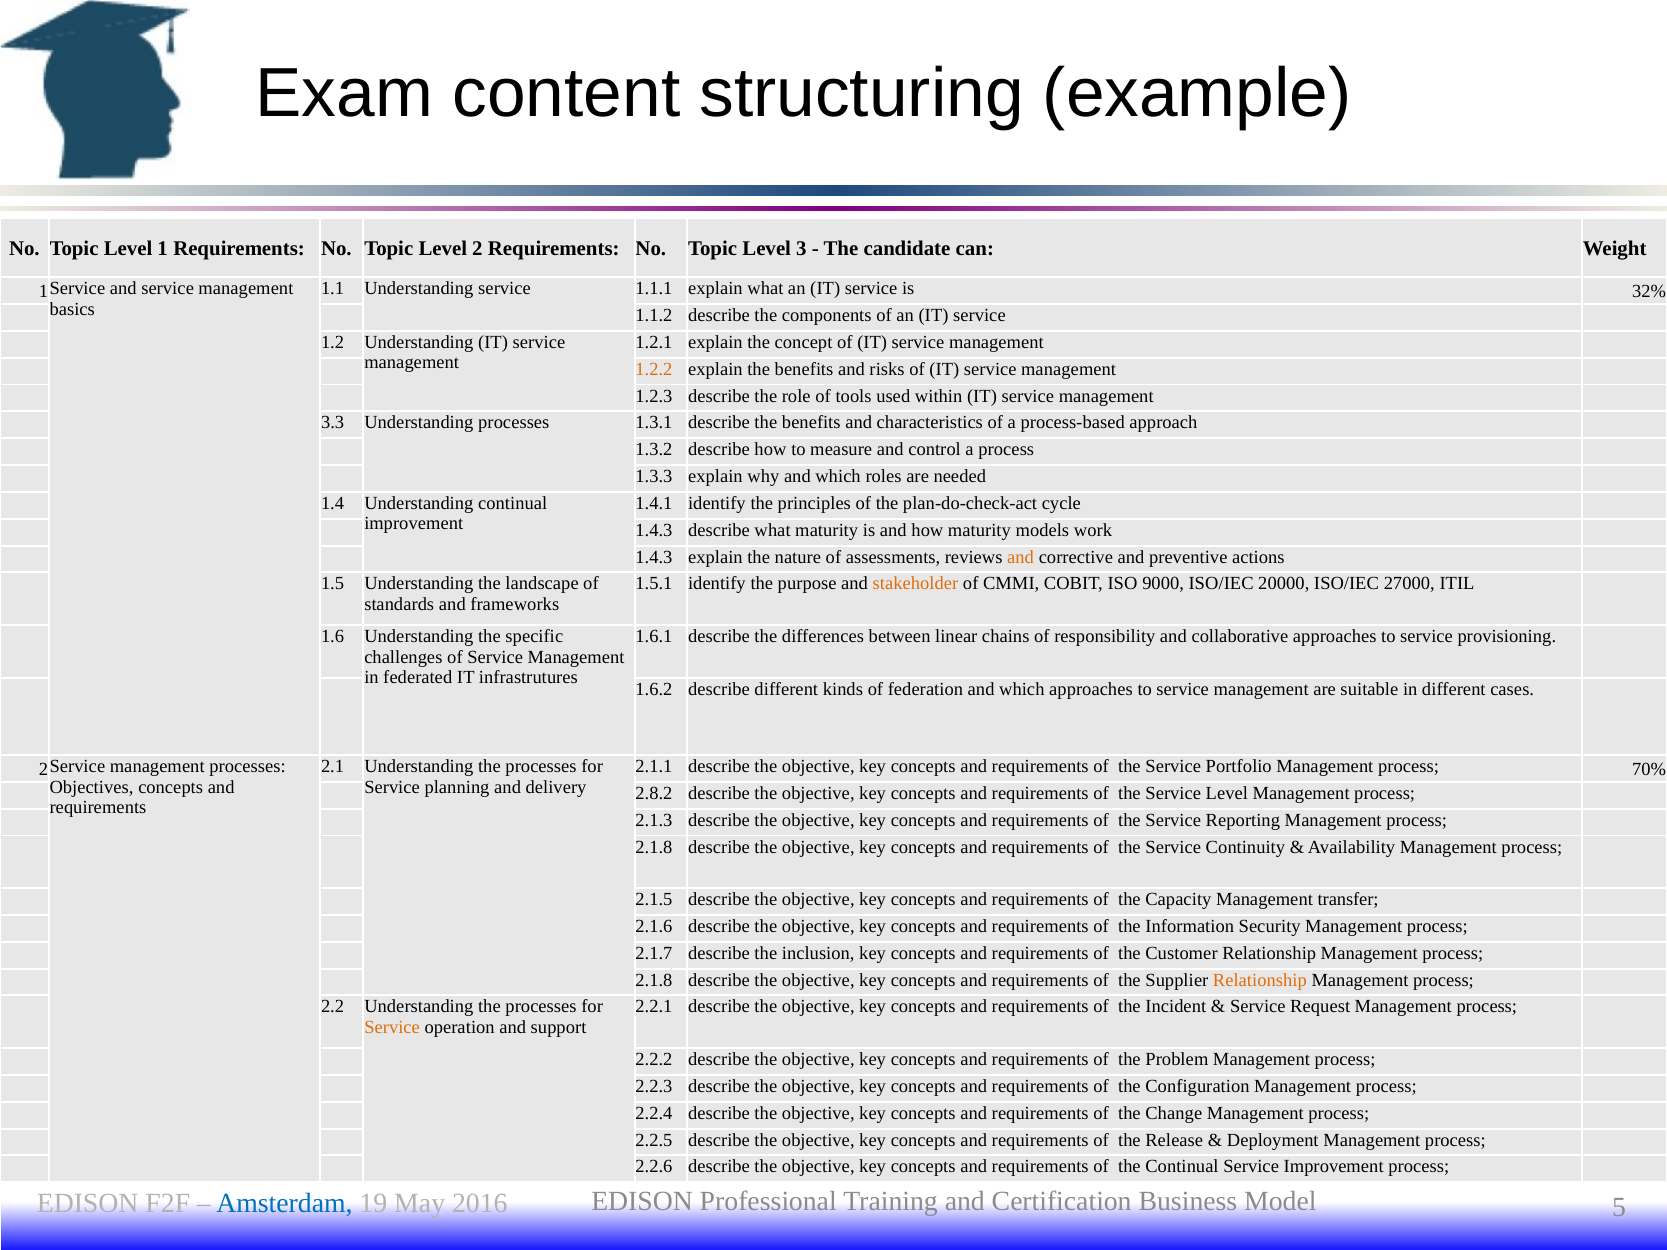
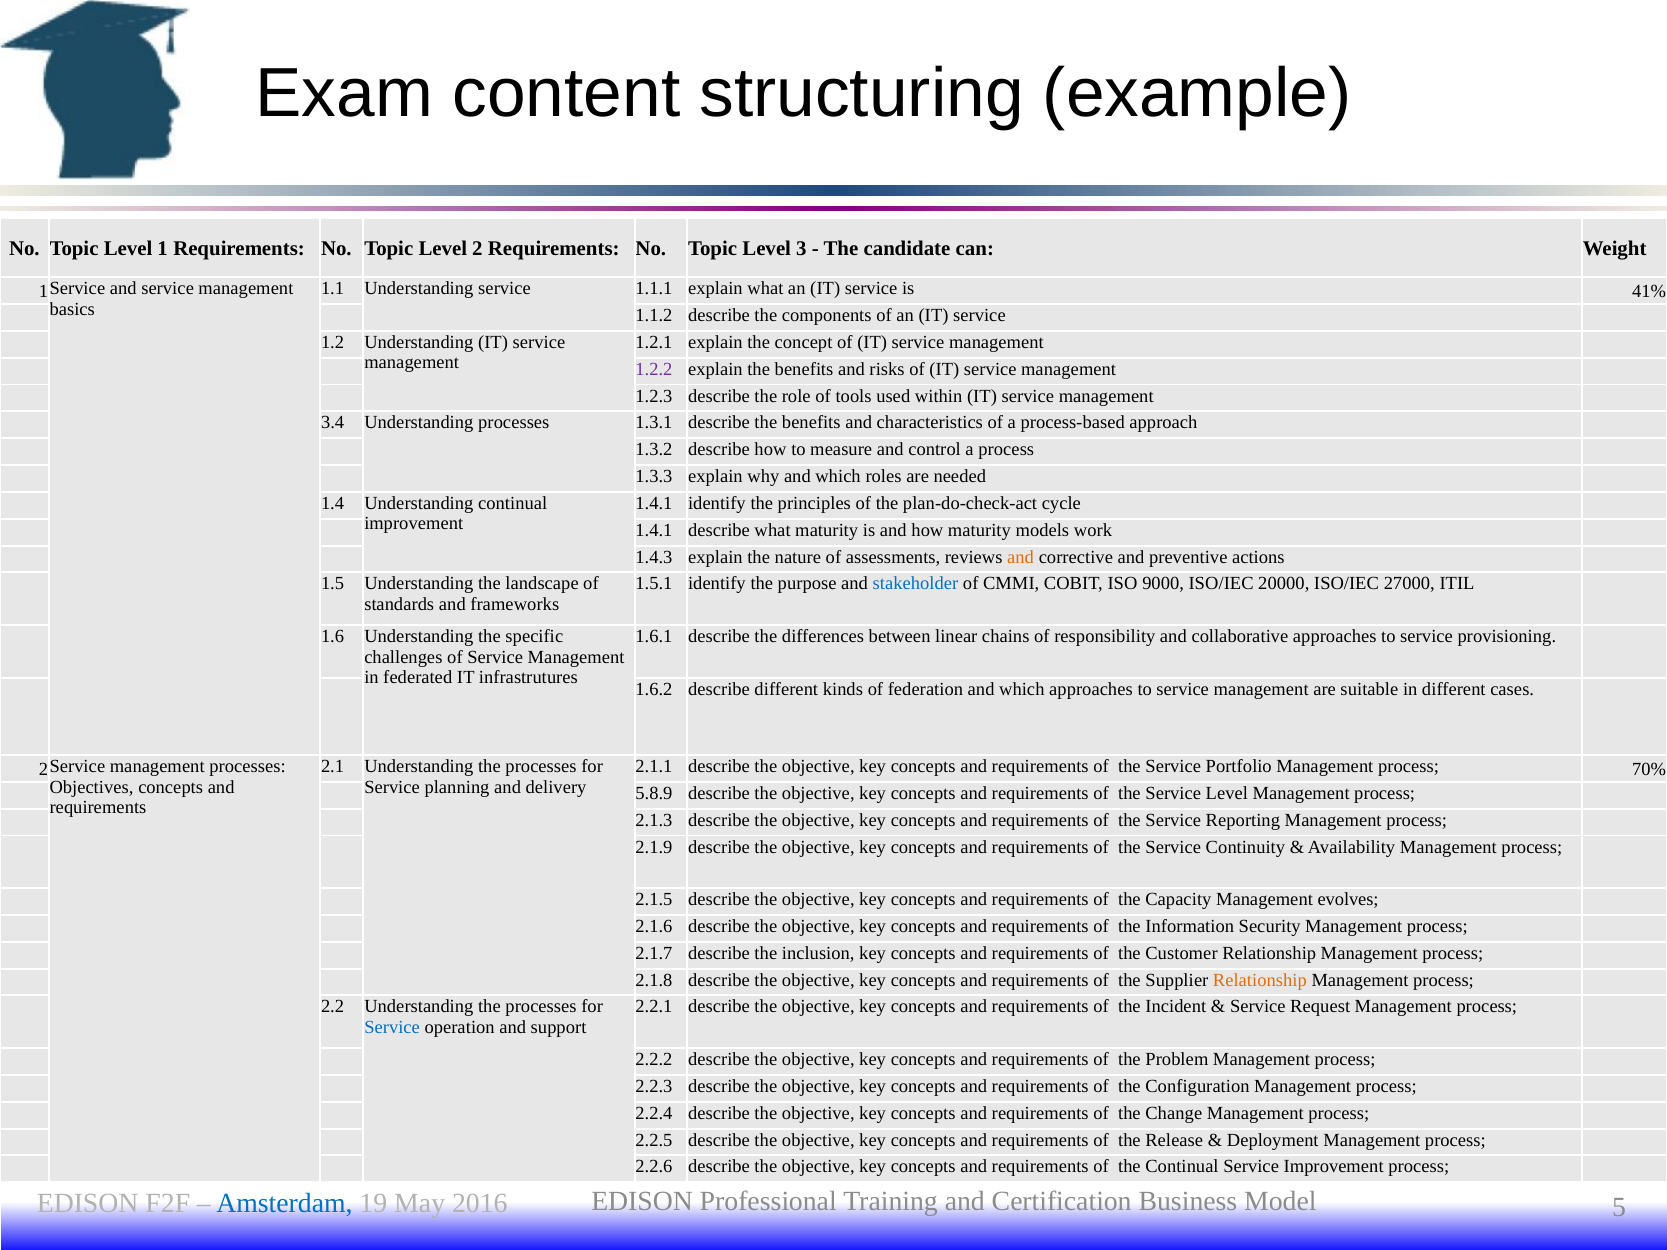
32%: 32% -> 41%
1.2.2 colour: orange -> purple
3.3: 3.3 -> 3.4
1.4.3 at (654, 530): 1.4.3 -> 1.4.1
stakeholder colour: orange -> blue
2.8.2: 2.8.2 -> 5.8.9
2.1.8 at (654, 847): 2.1.8 -> 2.1.9
transfer: transfer -> evolves
Service at (392, 1028) colour: orange -> blue
